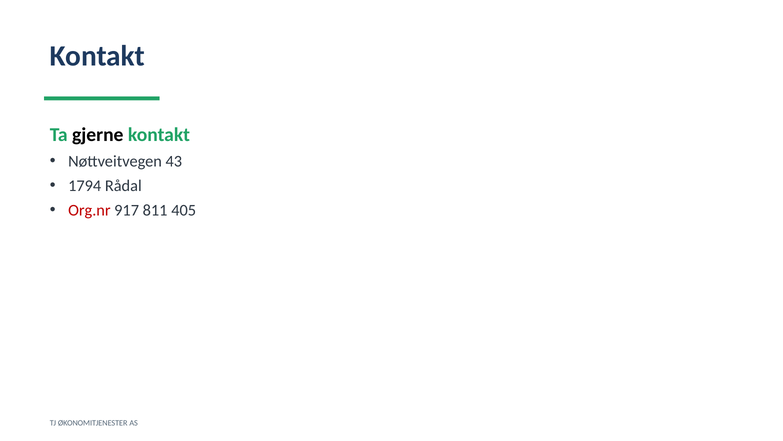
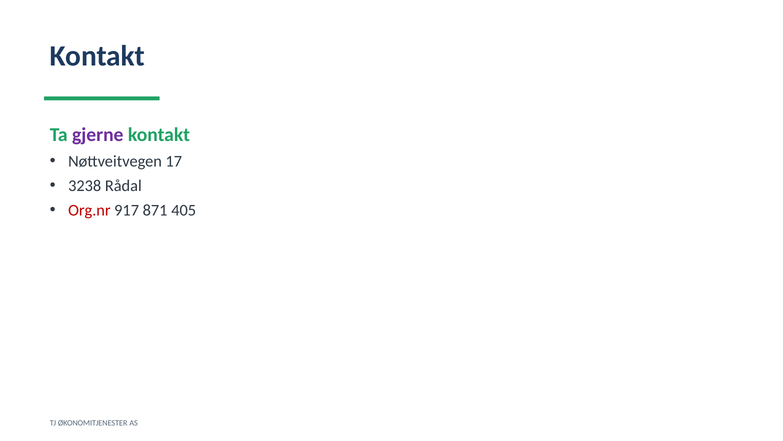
gjerne colour: black -> purple
43: 43 -> 17
1794: 1794 -> 3238
811: 811 -> 871
